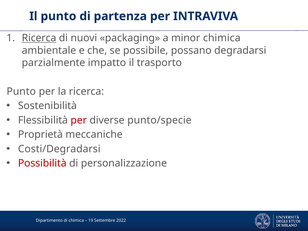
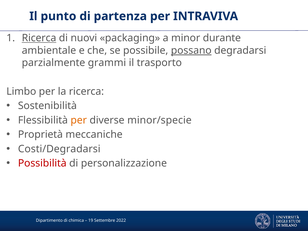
minor chimica: chimica -> durante
possano underline: none -> present
impatto: impatto -> grammi
Punto at (21, 91): Punto -> Limbo
per at (79, 120) colour: red -> orange
punto/specie: punto/specie -> minor/specie
